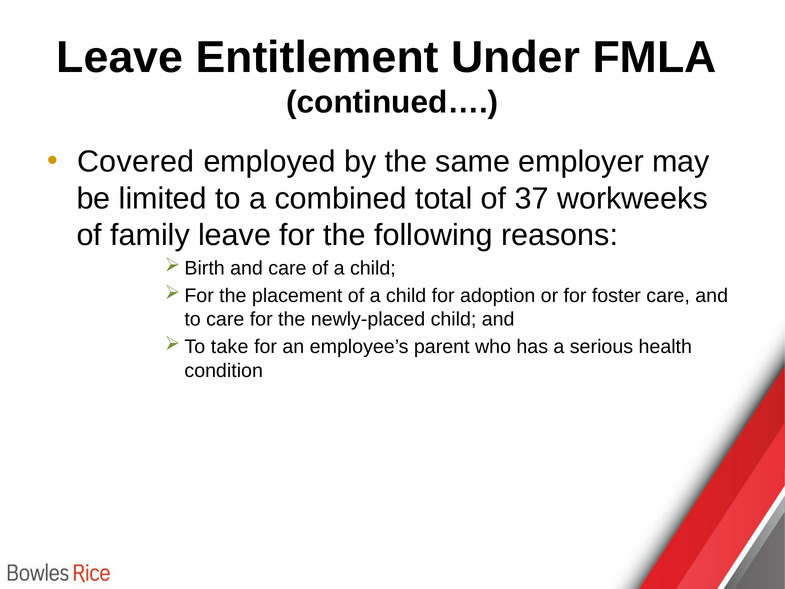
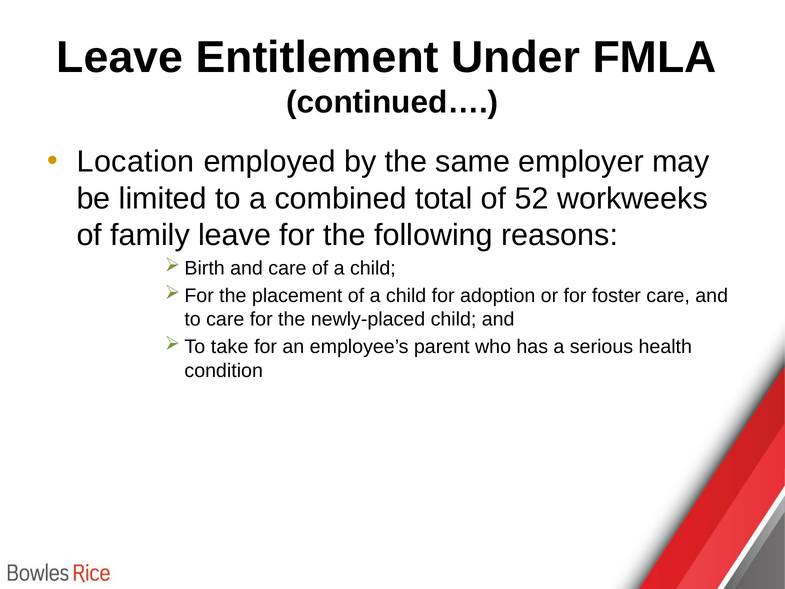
Covered: Covered -> Location
37: 37 -> 52
